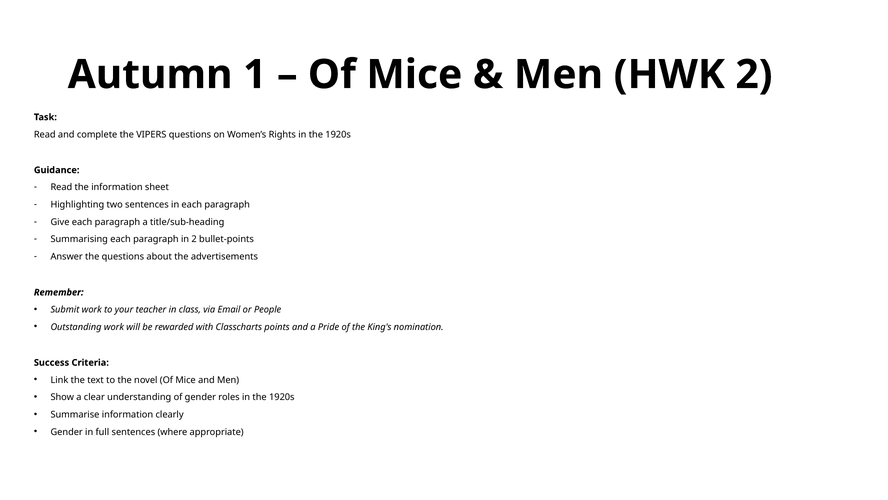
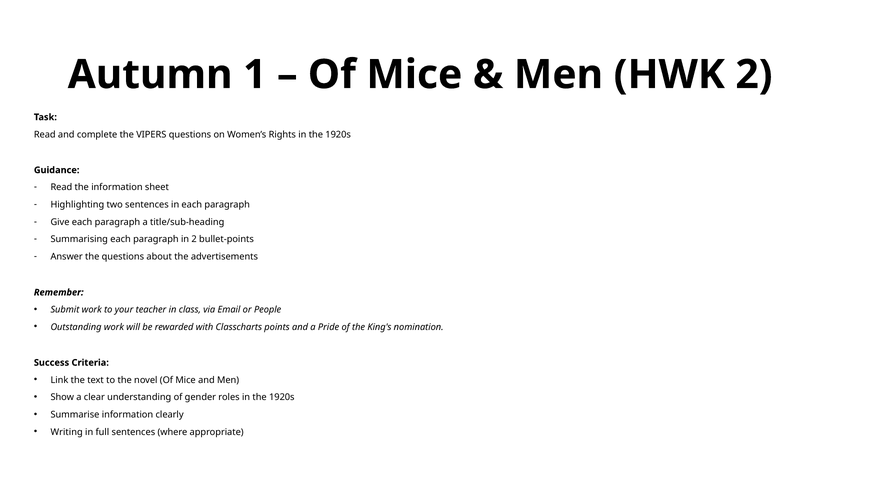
Gender at (67, 432): Gender -> Writing
